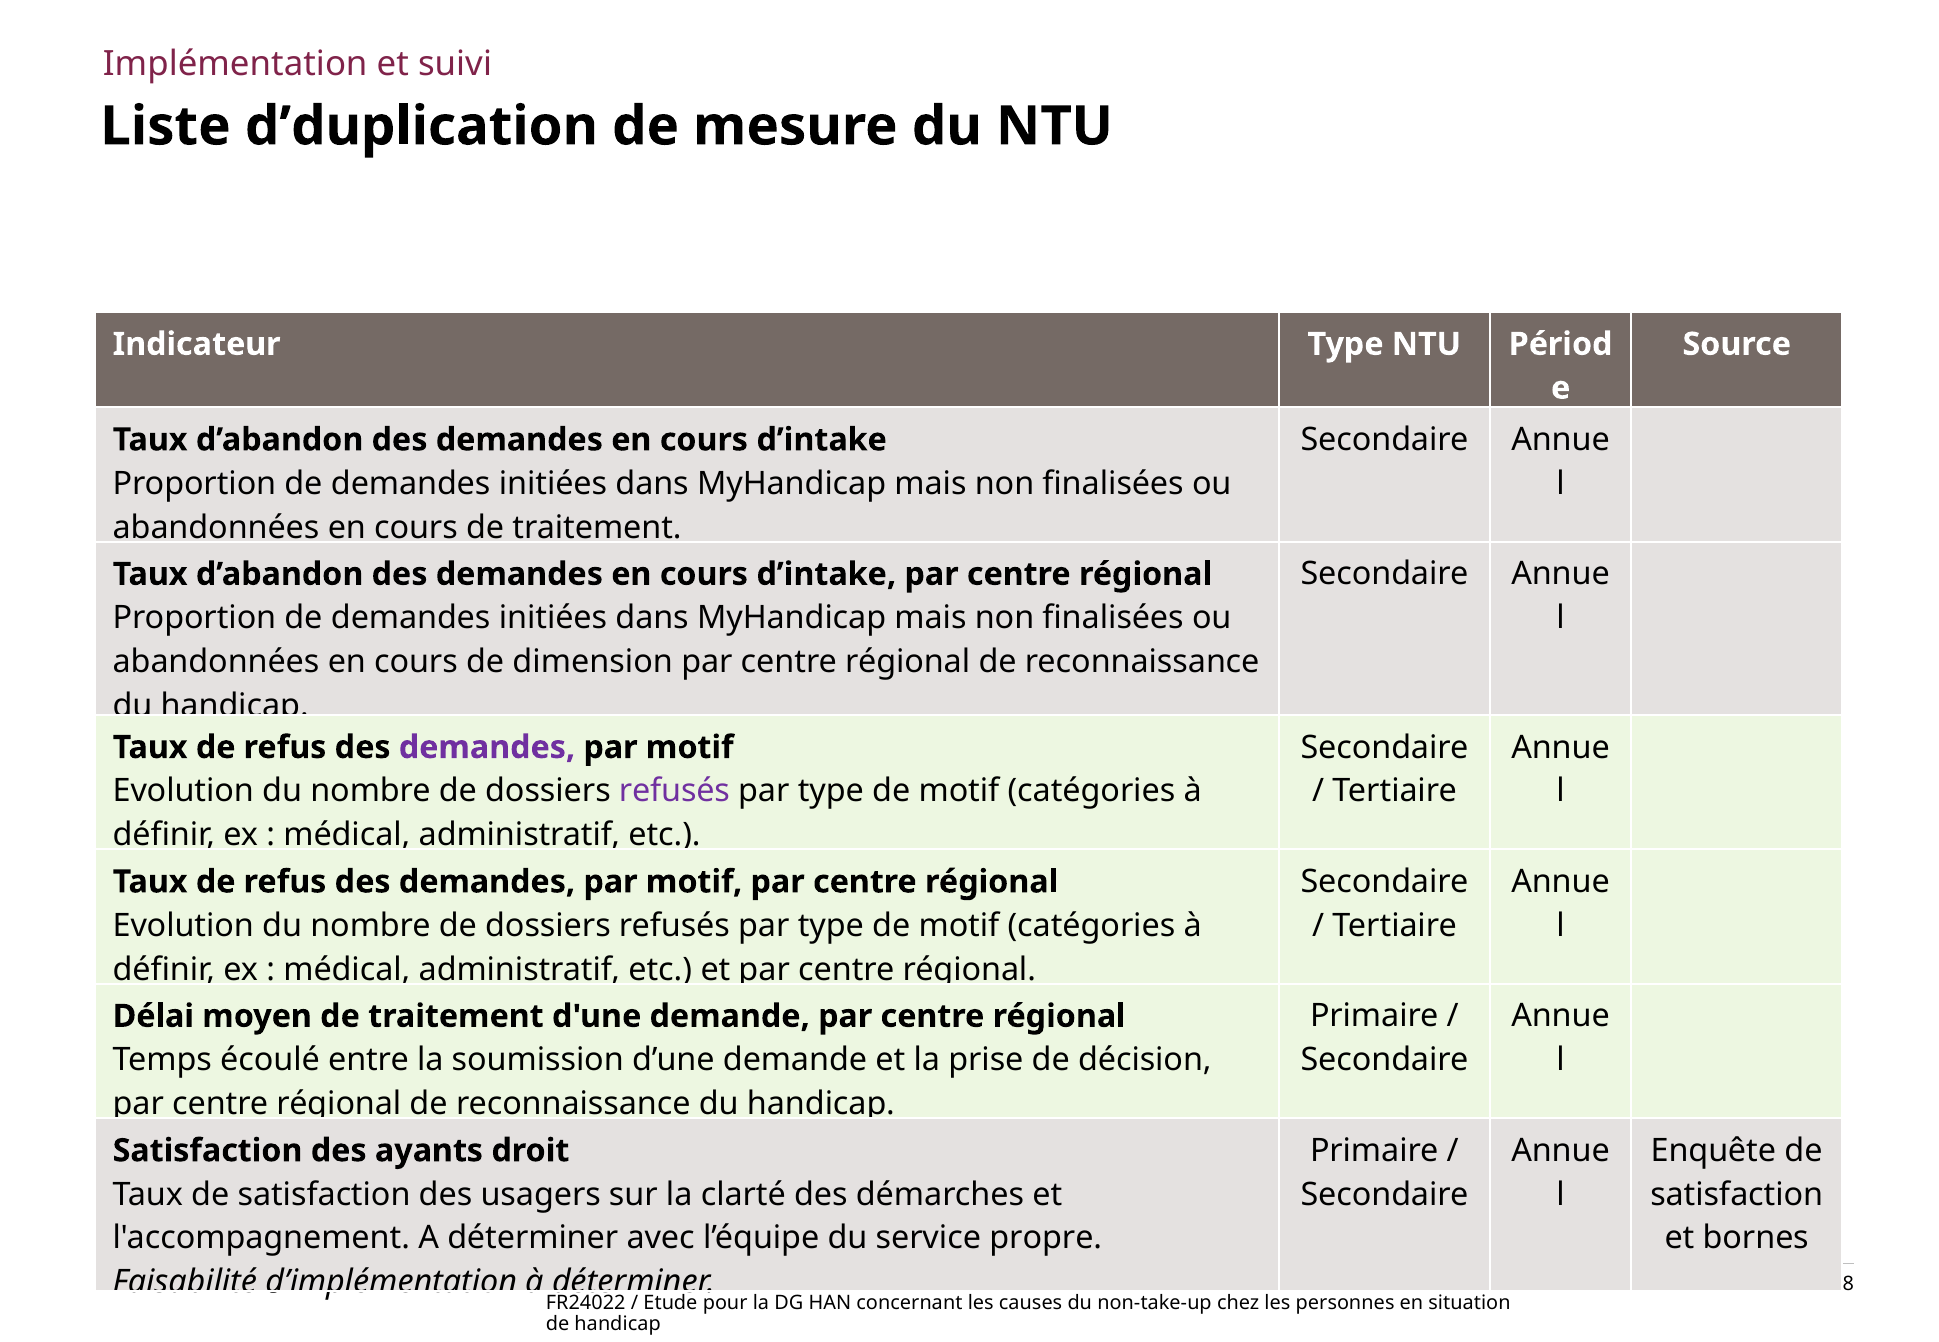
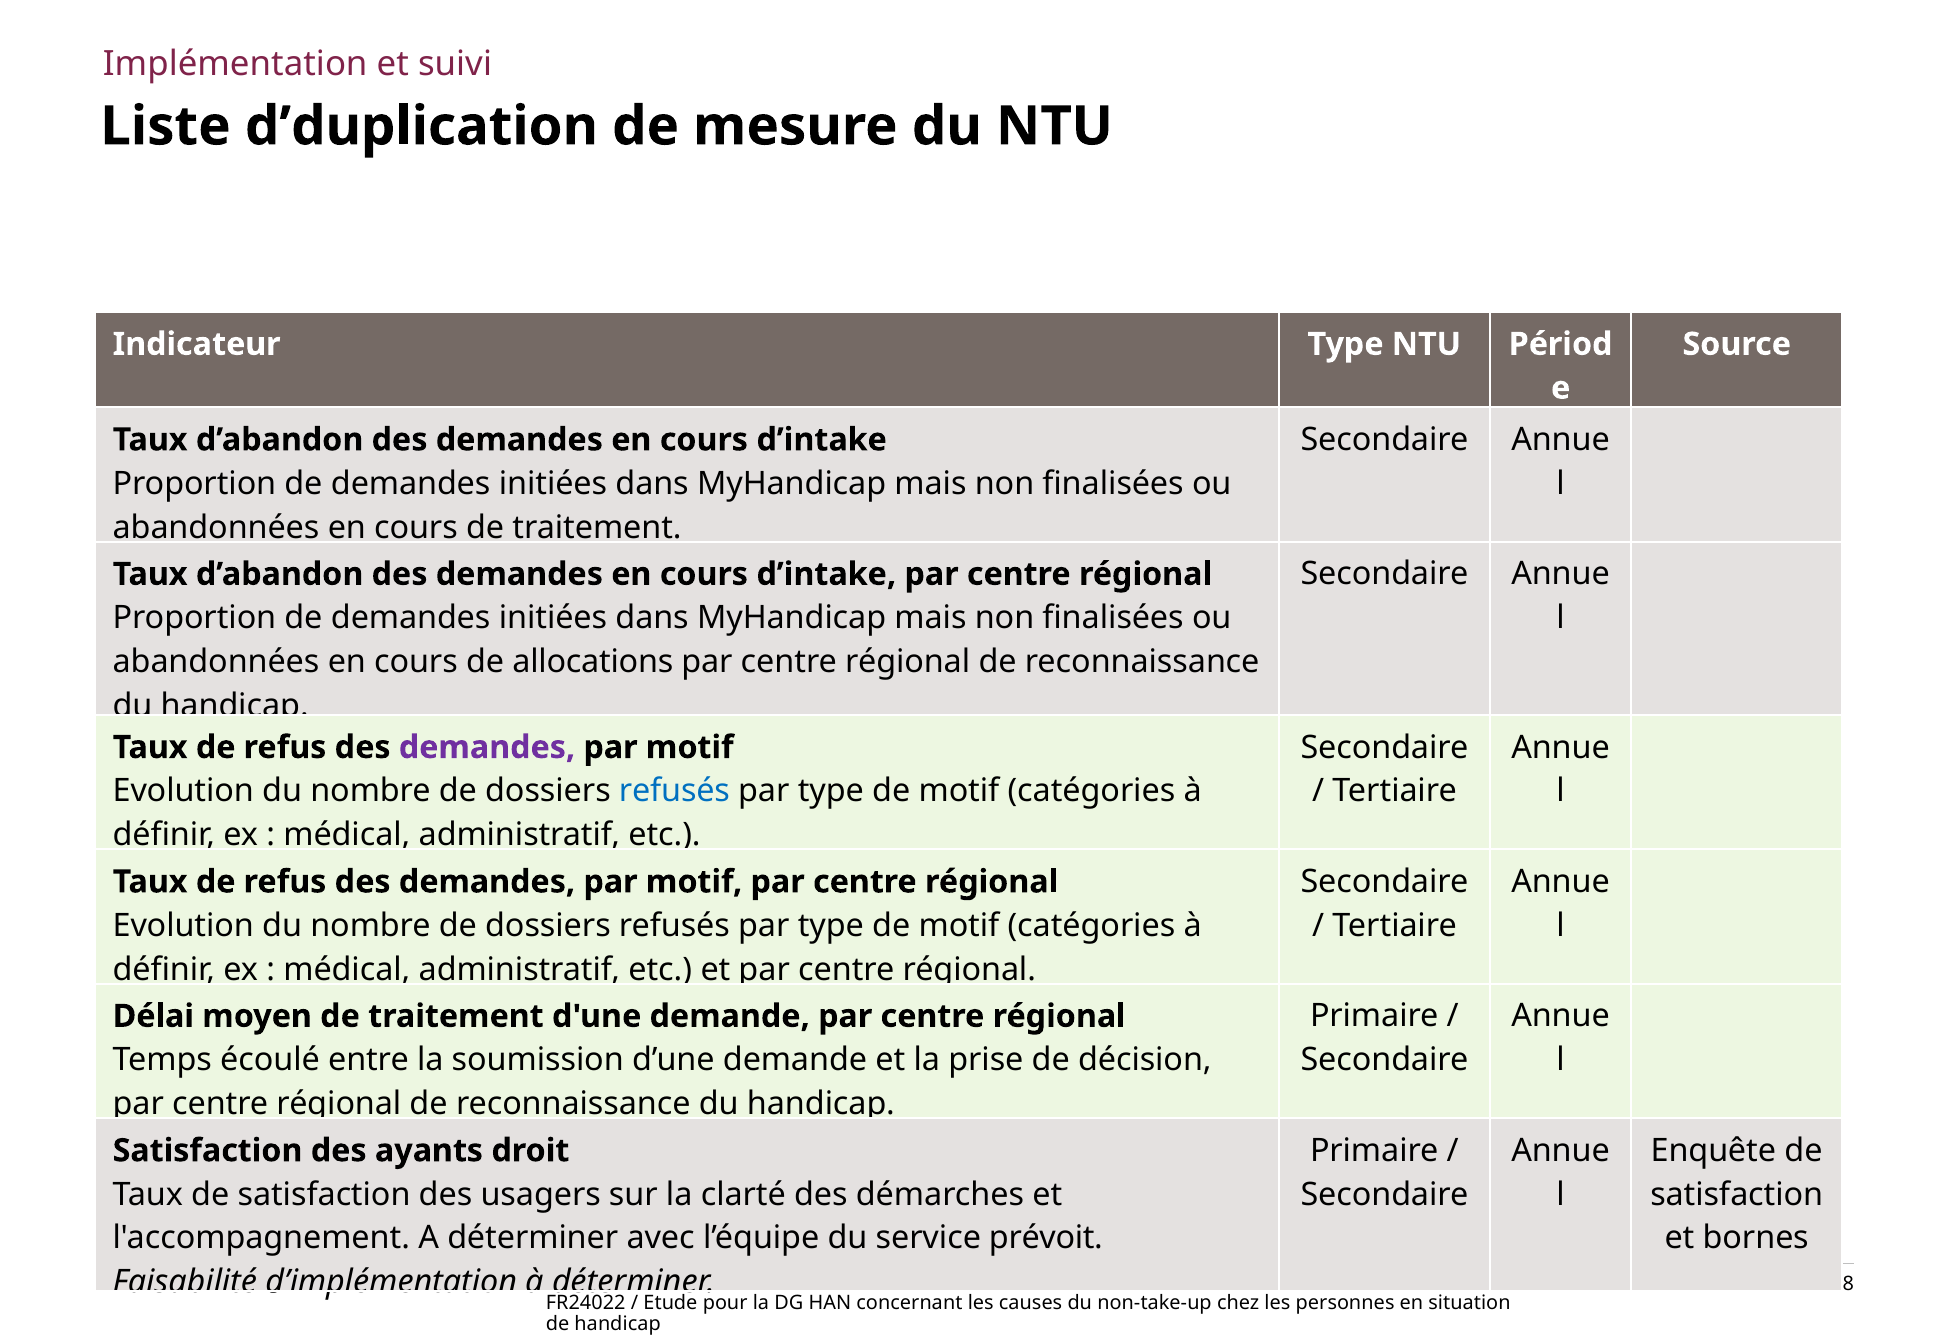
dimension: dimension -> allocations
refusés at (674, 791) colour: purple -> blue
propre: propre -> prévoit
